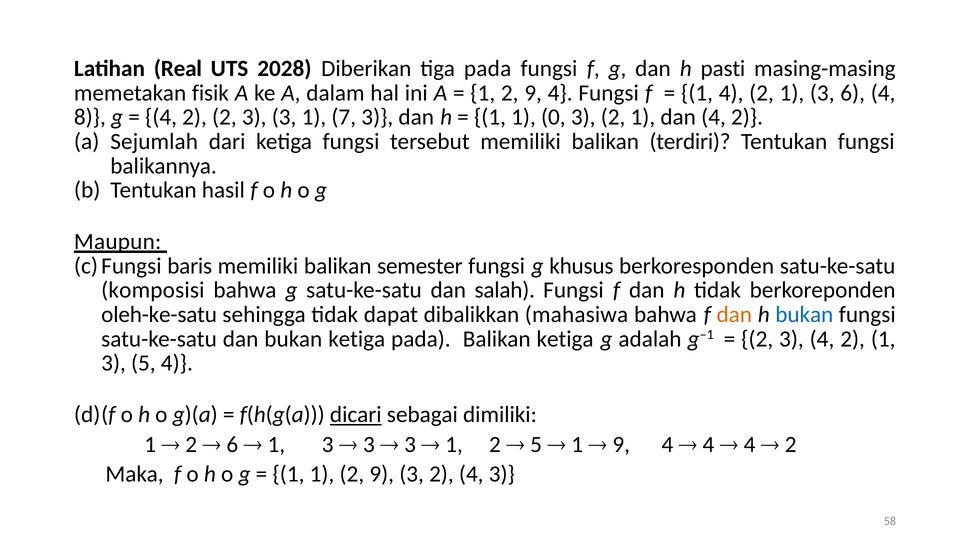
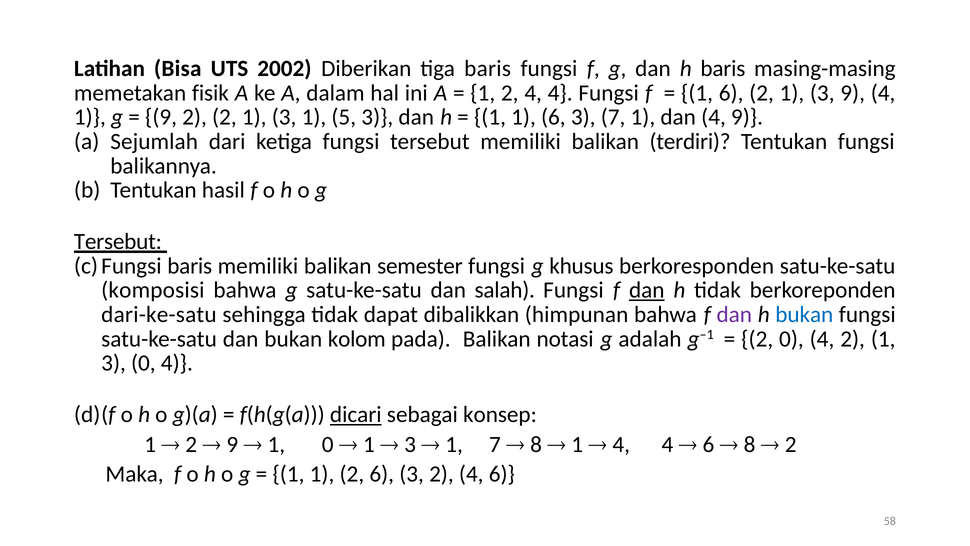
Real: Real -> Bisa
2028: 2028 -> 2002
tiga pada: pada -> baris
h pasti: pasti -> baris
9 at (533, 93): 9 -> 4
4 at (731, 93): 4 -> 6
3 6: 6 -> 9
8 at (90, 117): 8 -> 1
4 at (161, 117): 4 -> 9
2 2 3: 3 -> 1
7: 7 -> 5
1 1 0: 0 -> 6
2 at (613, 117): 2 -> 7
dan 4 2: 2 -> 9
Maupun at (118, 241): Maupun -> Tersebut
dan at (647, 290) underline: none -> present
oleh-ke-satu: oleh-ke-satu -> dari-ke-satu
mahasiwa: mahasiwa -> himpunan
dan at (734, 314) colour: orange -> purple
bukan ketiga: ketiga -> kolom
Balikan ketiga: ketiga -> notasi
3 at (791, 339): 3 -> 0
3 5: 5 -> 0
dimiliki: dimiliki -> konsep
6 at (232, 444): 6 -> 9
3 at (328, 444): 3 -> 0
3 at (369, 444): 3 -> 1
2 at (495, 444): 2 -> 7
5 at (536, 444): 5 -> 8
9 at (621, 444): 9 -> 4
4 at (708, 444): 4 -> 6
4 at (750, 444): 4 -> 8
1 1 2 9: 9 -> 6
4 3: 3 -> 6
